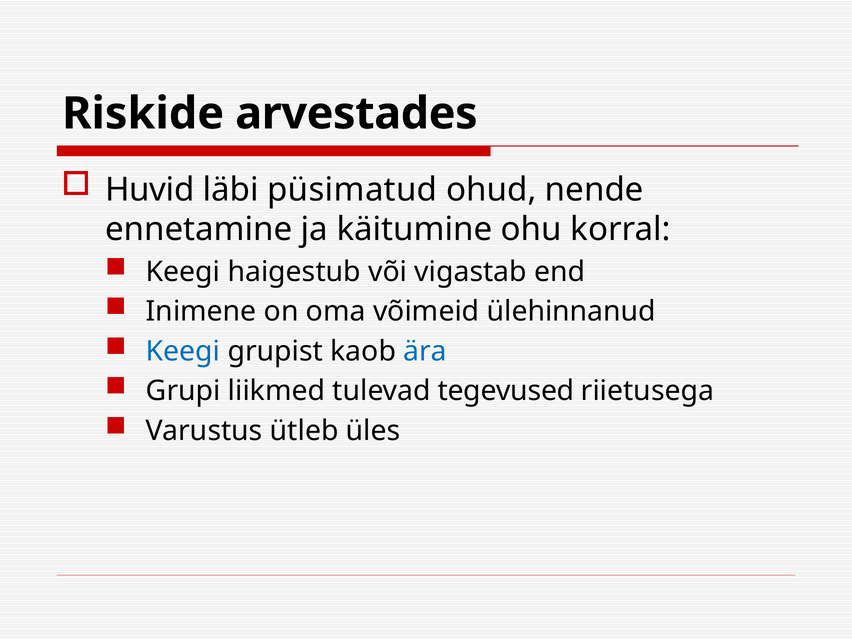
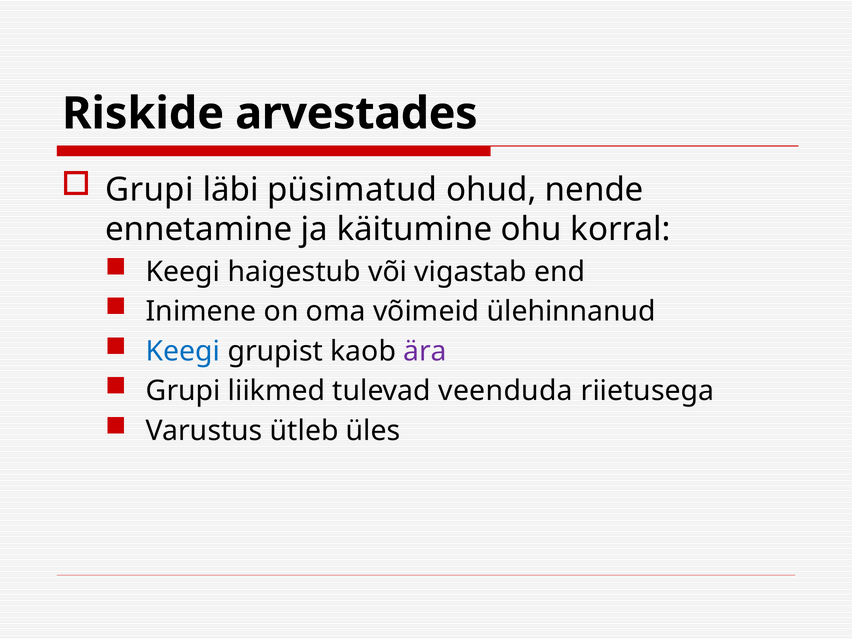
Huvid at (150, 190): Huvid -> Grupi
ära colour: blue -> purple
tegevused: tegevused -> veenduda
